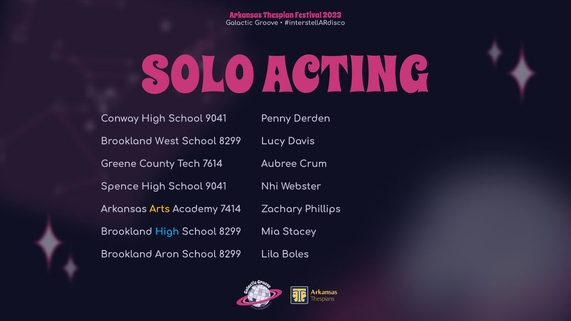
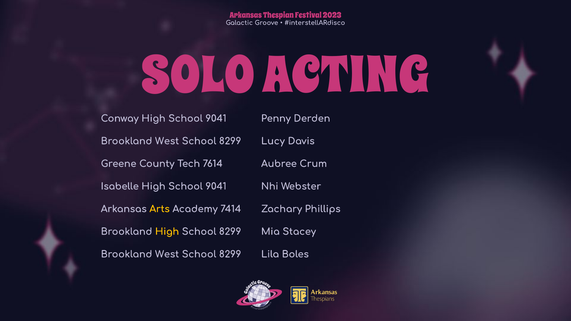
Spence: Spence -> Isabelle
High at (167, 232) colour: light blue -> yellow
Aron at (167, 254): Aron -> West
